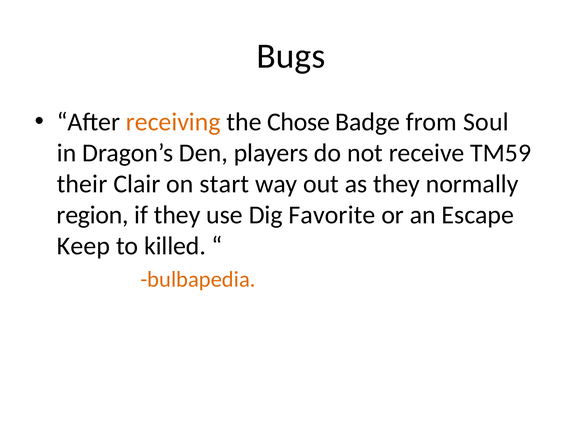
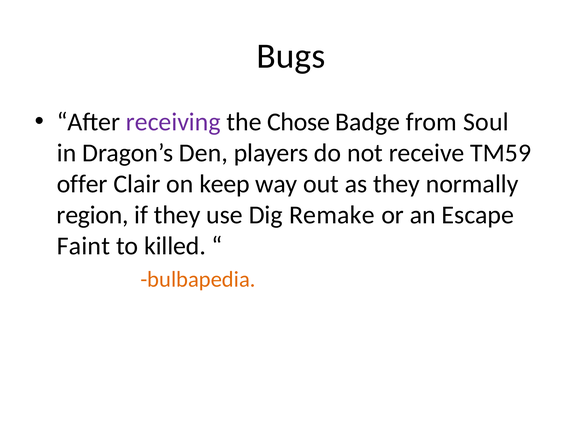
receiving colour: orange -> purple
their: their -> offer
start: start -> keep
Favorite: Favorite -> Remake
Keep: Keep -> Faint
